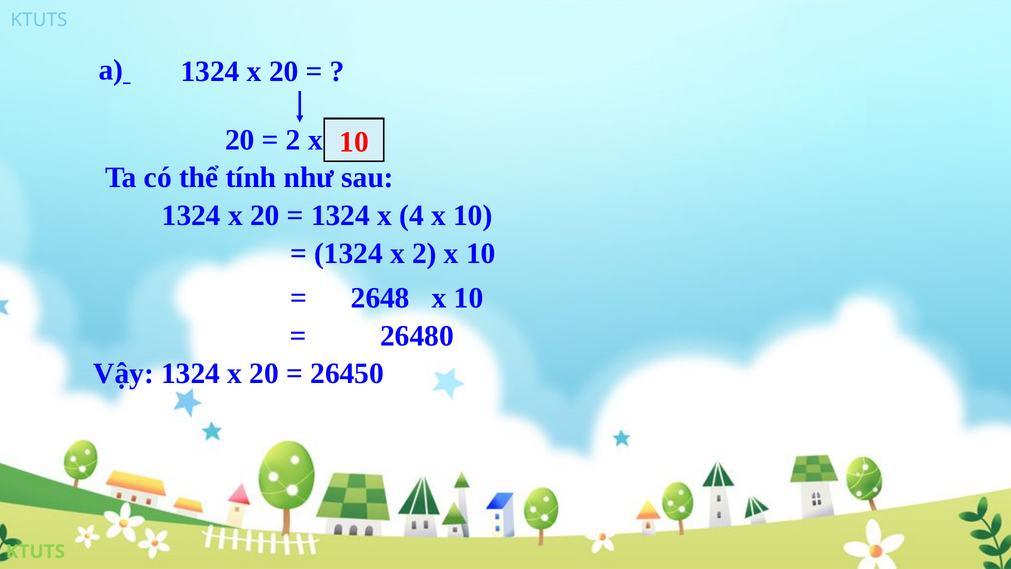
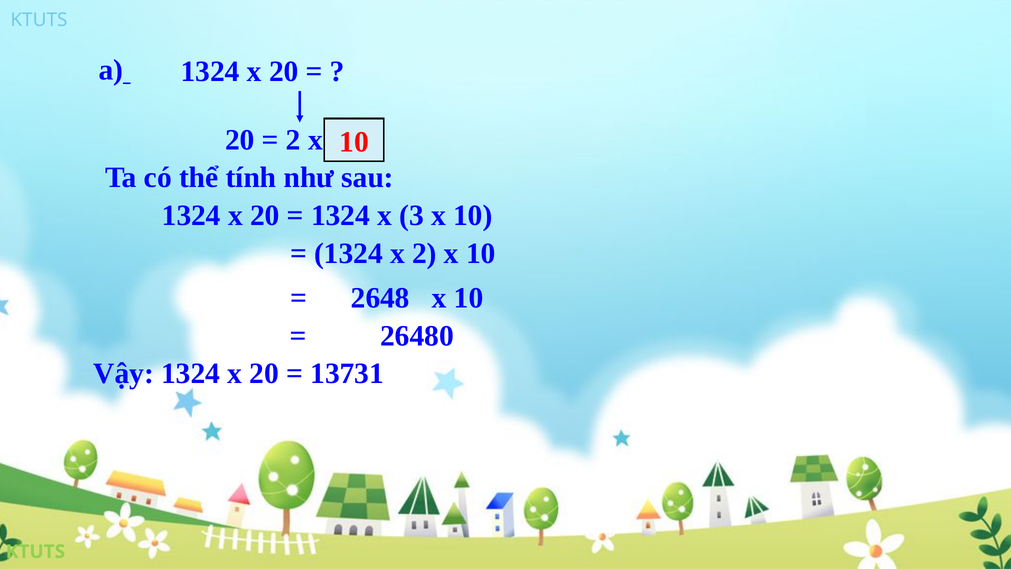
4: 4 -> 3
26450: 26450 -> 13731
